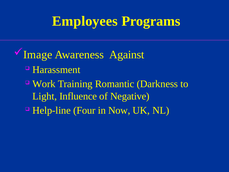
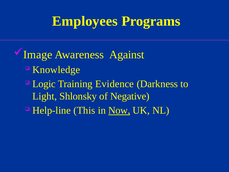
Harassment: Harassment -> Knowledge
Work: Work -> Logic
Romantic: Romantic -> Evidence
Influence: Influence -> Shlonsky
Four: Four -> This
Now underline: none -> present
